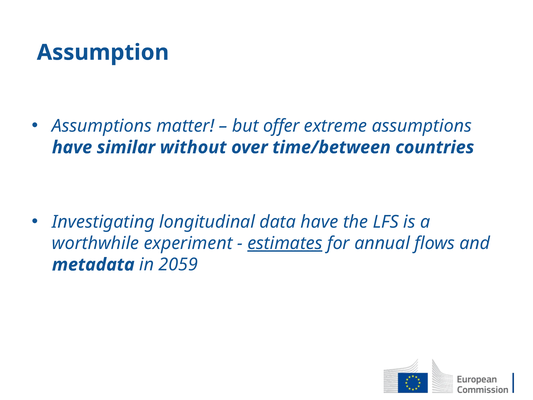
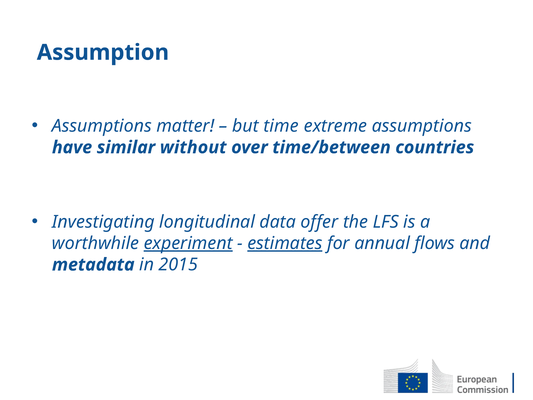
offer: offer -> time
data have: have -> offer
experiment underline: none -> present
2059: 2059 -> 2015
